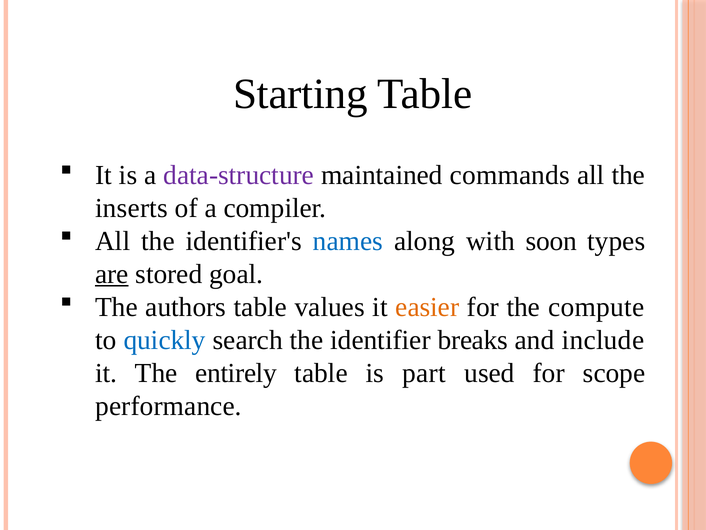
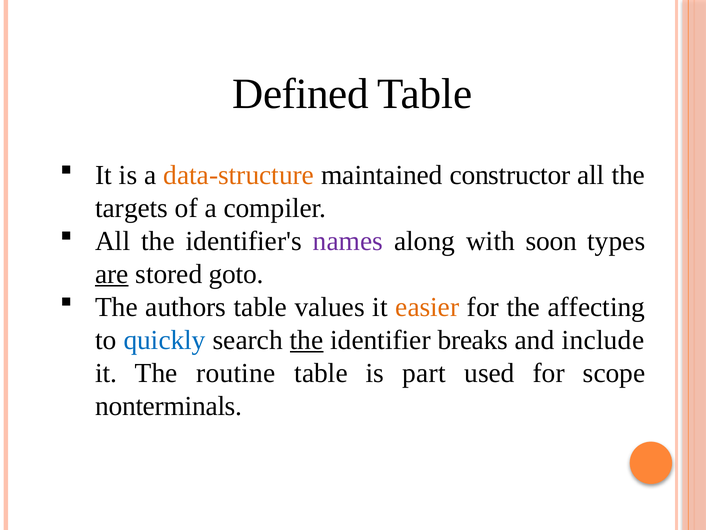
Starting: Starting -> Defined
data-structure colour: purple -> orange
commands: commands -> constructor
inserts: inserts -> targets
names colour: blue -> purple
goal: goal -> goto
compute: compute -> affecting
the at (307, 340) underline: none -> present
entirely: entirely -> routine
performance: performance -> nonterminals
